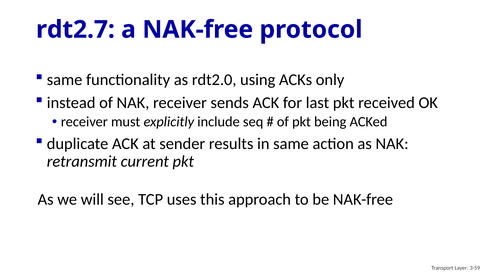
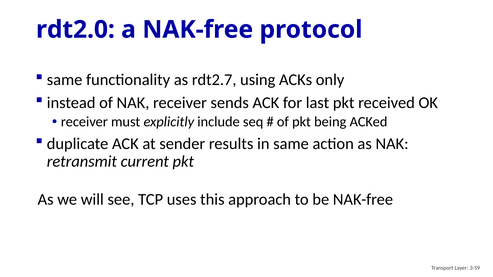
rdt2.7: rdt2.7 -> rdt2.0
rdt2.0: rdt2.0 -> rdt2.7
